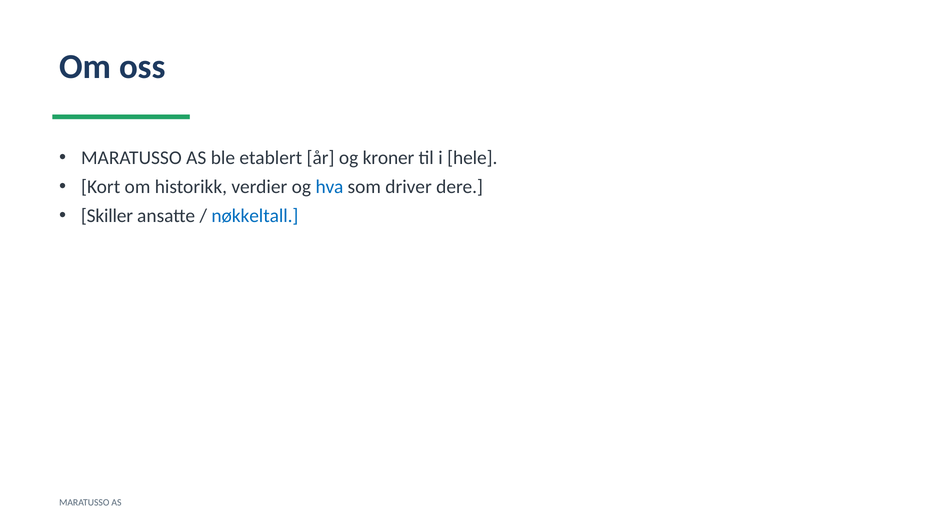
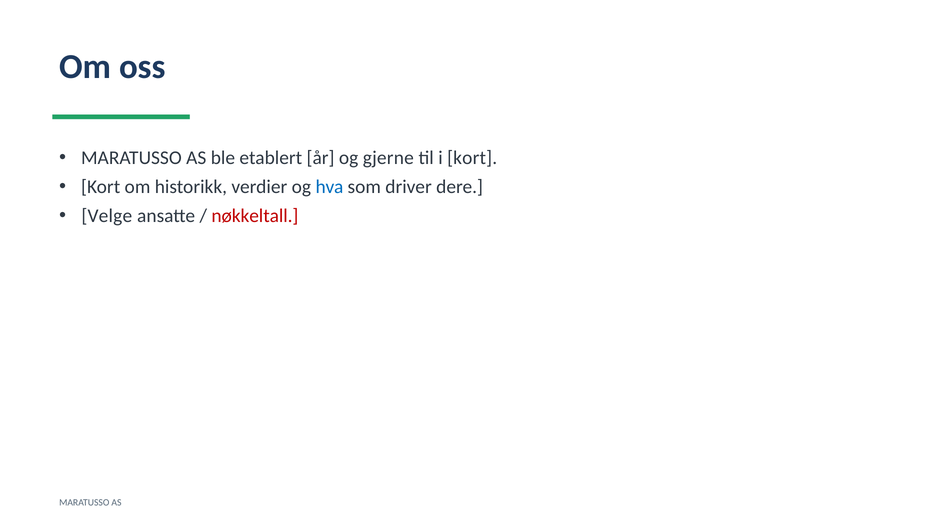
kroner: kroner -> gjerne
i hele: hele -> kort
Skiller: Skiller -> Velge
nøkkeltall colour: blue -> red
